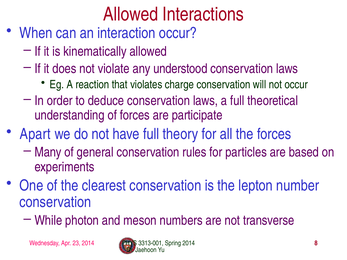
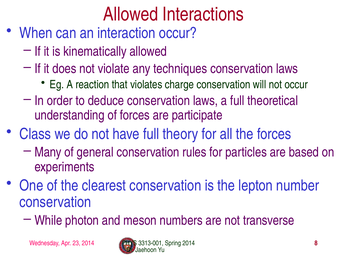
understood: understood -> techniques
Apart: Apart -> Class
